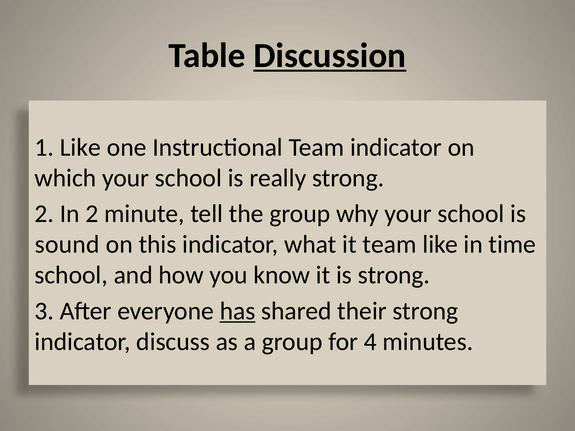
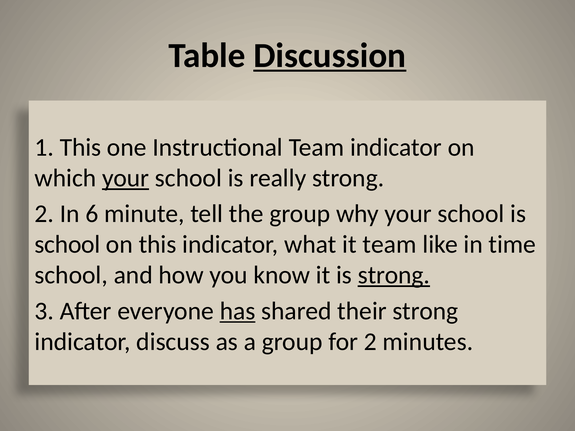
1 Like: Like -> This
your at (126, 178) underline: none -> present
In 2: 2 -> 6
sound at (67, 245): sound -> school
strong at (394, 275) underline: none -> present
for 4: 4 -> 2
